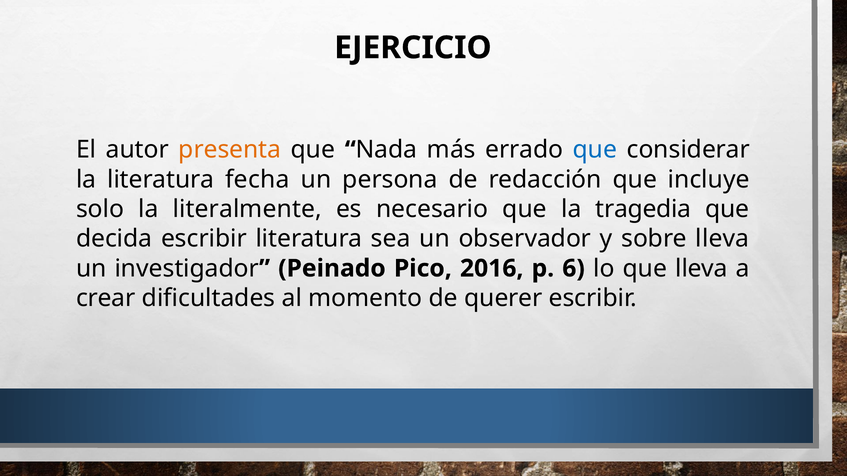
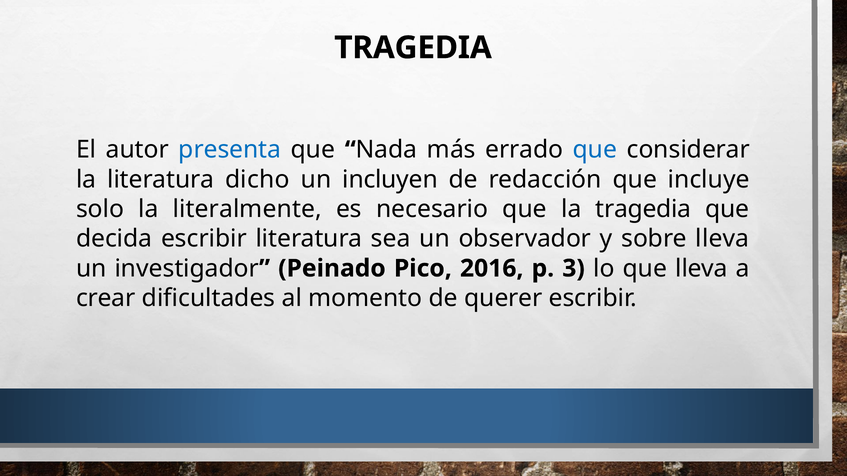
EJERCICIO at (413, 48): EJERCICIO -> TRAGEDIA
presenta colour: orange -> blue
fecha: fecha -> dicho
persona: persona -> incluyen
6: 6 -> 3
